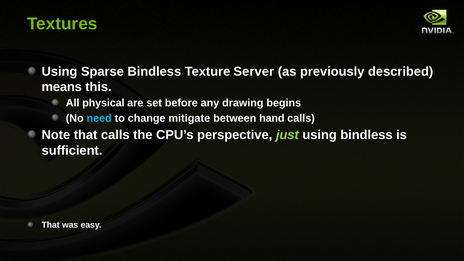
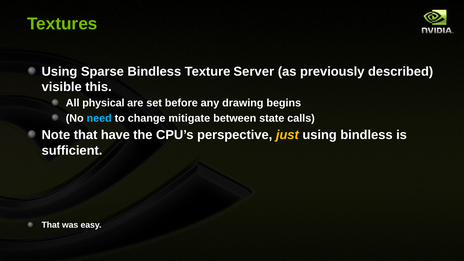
means: means -> visible
hand: hand -> state
that calls: calls -> have
just colour: light green -> yellow
